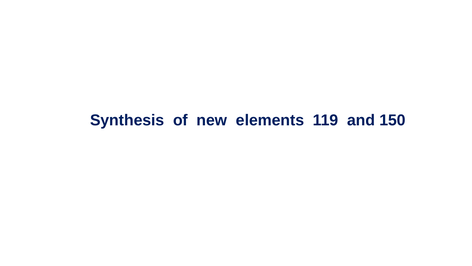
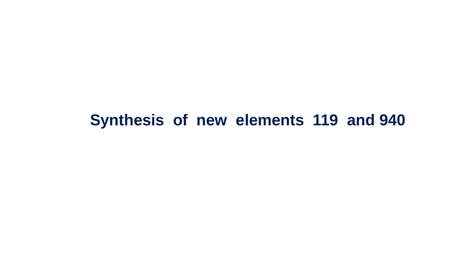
150: 150 -> 940
